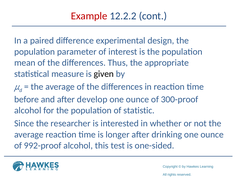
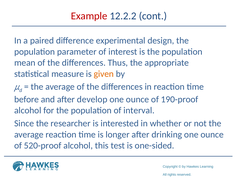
given colour: black -> orange
300-proof: 300-proof -> 190-proof
statistic: statistic -> interval
992-proof: 992-proof -> 520-proof
